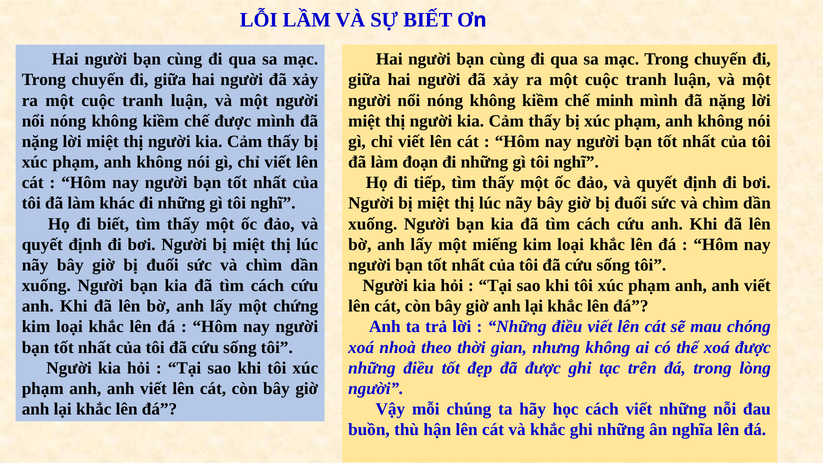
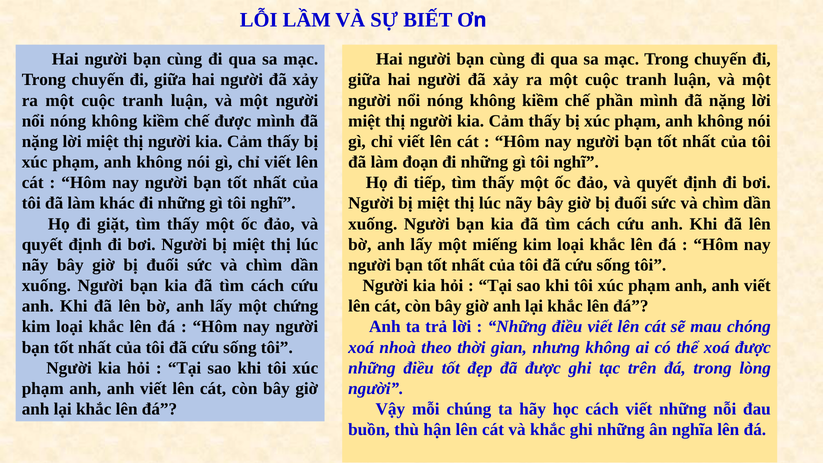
minh: minh -> phần
đi biết: biết -> giặt
